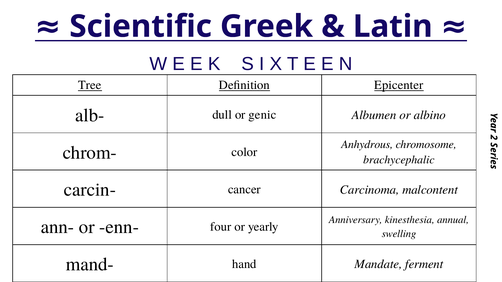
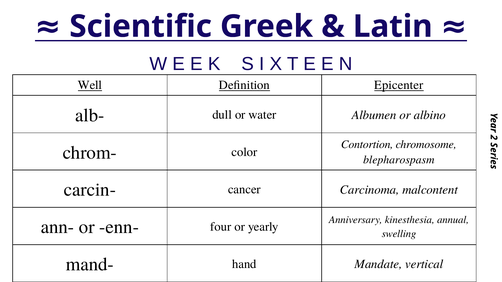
Tree: Tree -> Well
genic: genic -> water
Anhydrous: Anhydrous -> Contortion
brachycephalic: brachycephalic -> blepharospasm
ferment: ferment -> vertical
